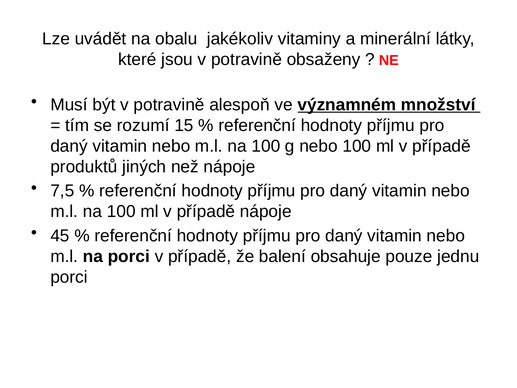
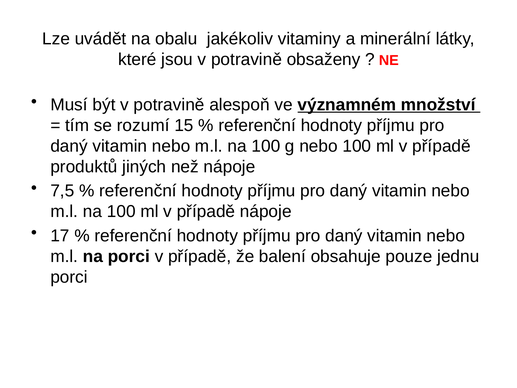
45: 45 -> 17
